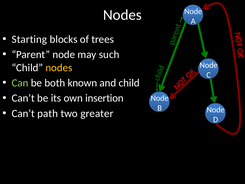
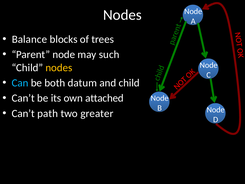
Starting: Starting -> Balance
Can colour: light green -> light blue
known: known -> datum
insertion: insertion -> attached
